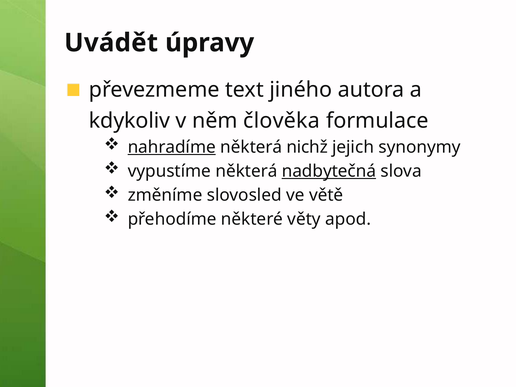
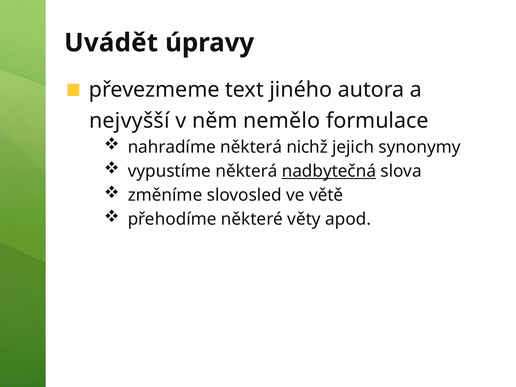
kdykoliv: kdykoliv -> nejvyšší
člověka: člověka -> nemělo
nahradíme underline: present -> none
